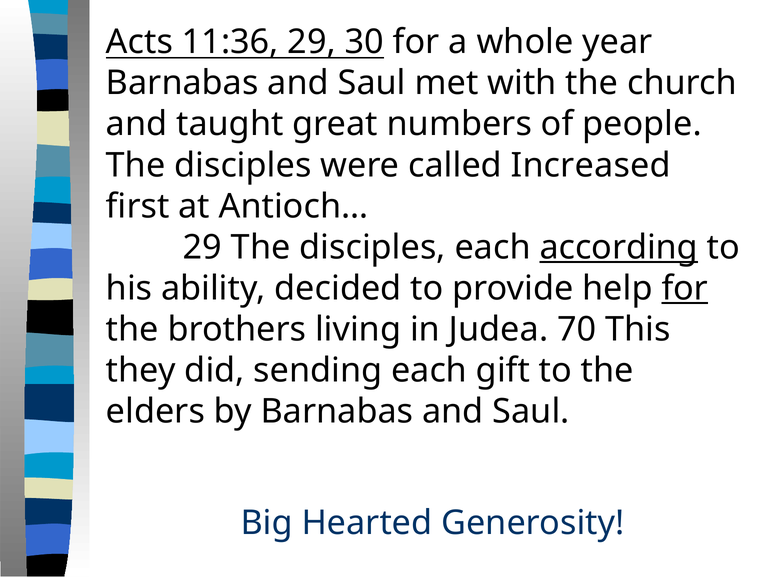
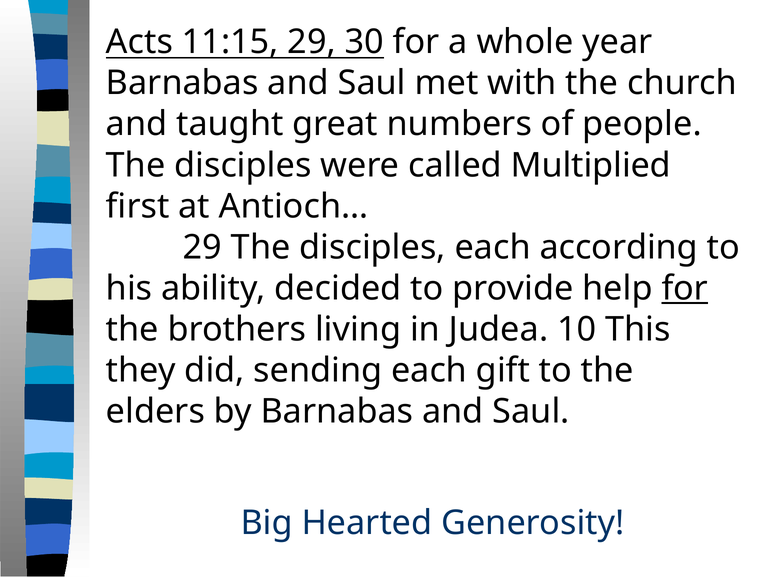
11:36: 11:36 -> 11:15
Increased: Increased -> Multiplied
according underline: present -> none
70: 70 -> 10
